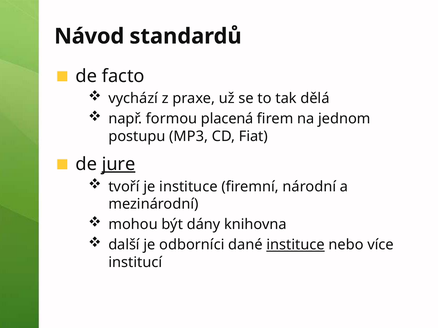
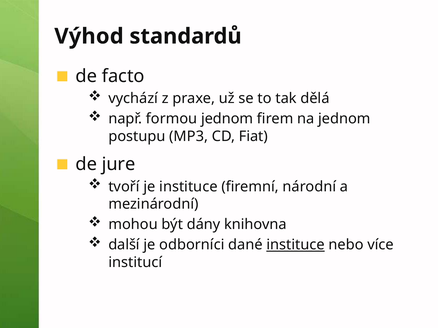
Návod: Návod -> Výhod
formou placená: placená -> jednom
jure underline: present -> none
